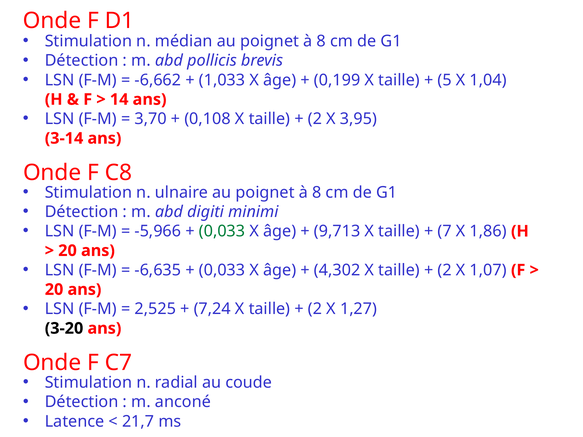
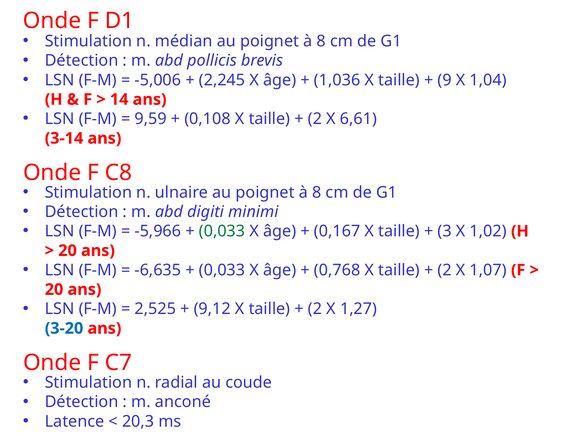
-6,662: -6,662 -> -5,006
1,033: 1,033 -> 2,245
0,199: 0,199 -> 1,036
5: 5 -> 9
3,70: 3,70 -> 9,59
3,95: 3,95 -> 6,61
9,713: 9,713 -> 0,167
7: 7 -> 3
1,86: 1,86 -> 1,02
4,302: 4,302 -> 0,768
7,24: 7,24 -> 9,12
3-20 colour: black -> blue
21,7: 21,7 -> 20,3
